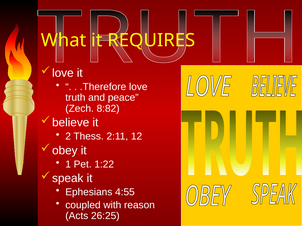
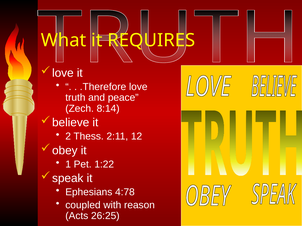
8:82: 8:82 -> 8:14
4:55: 4:55 -> 4:78
